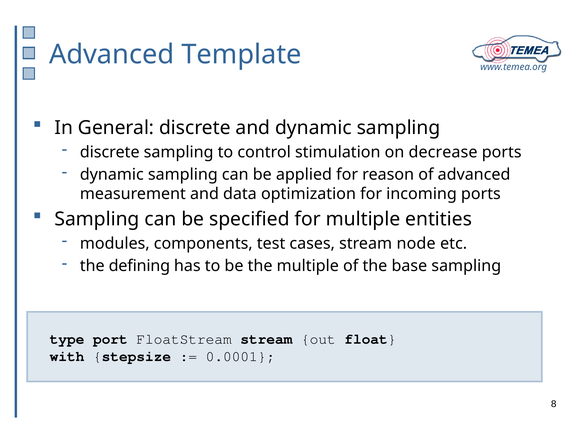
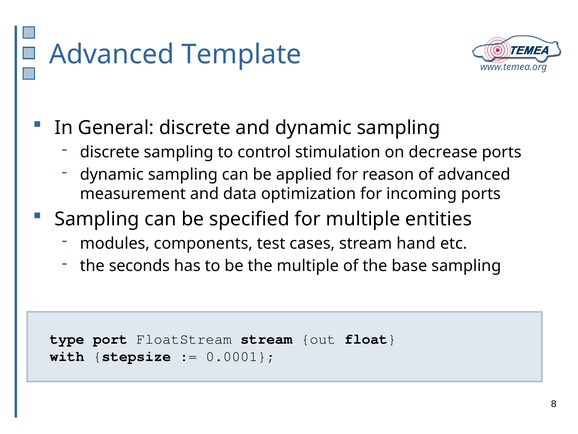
node: node -> hand
defining: defining -> seconds
